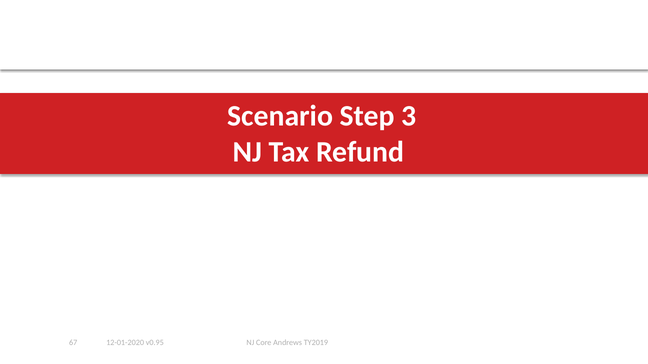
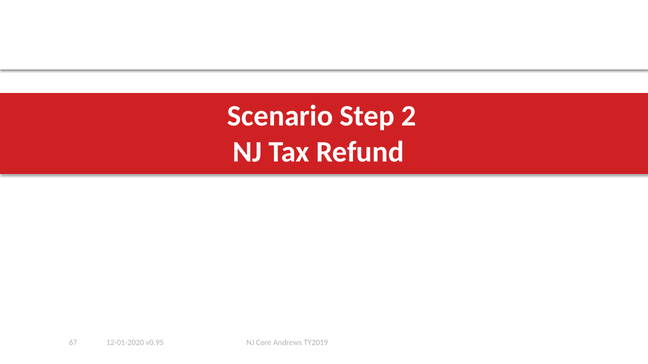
3: 3 -> 2
